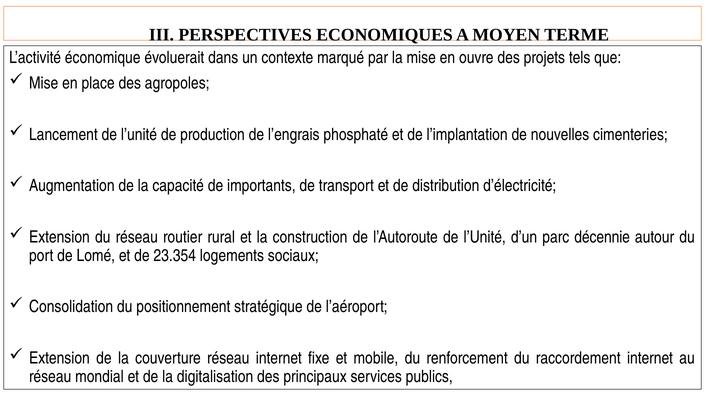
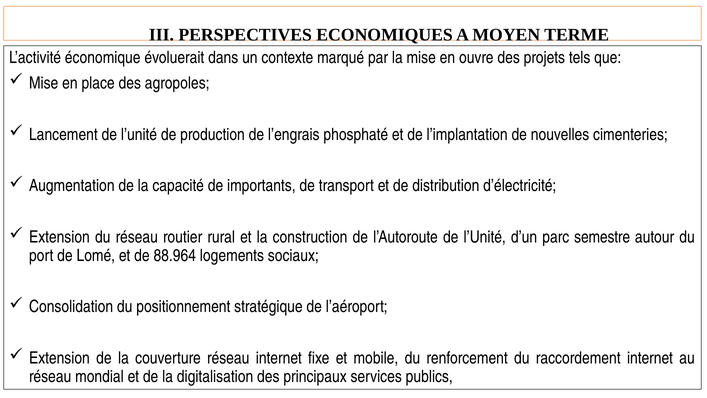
décennie: décennie -> semestre
23.354: 23.354 -> 88.964
